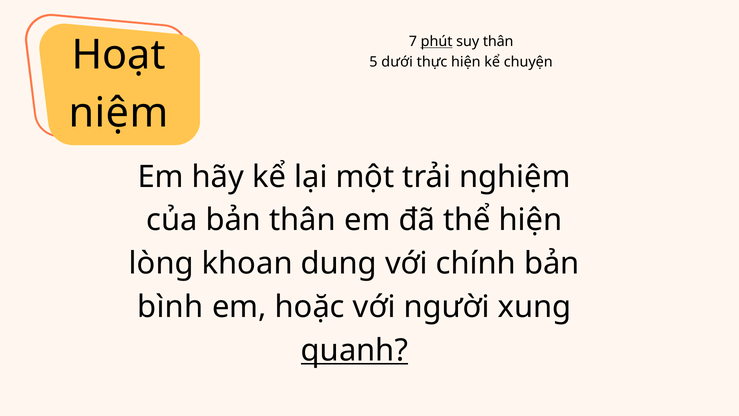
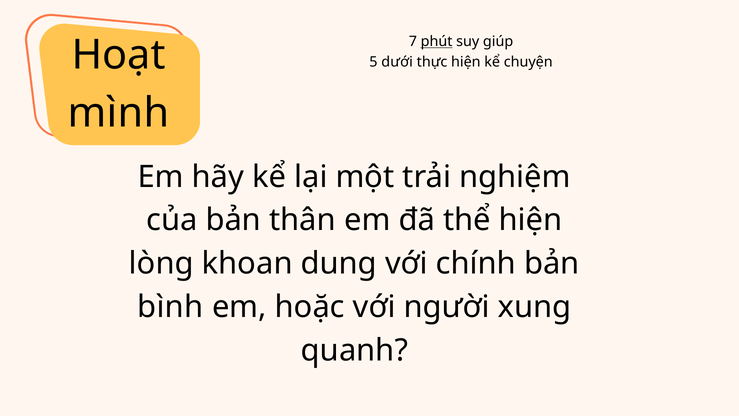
suy thân: thân -> giúp
niệm: niệm -> mình
quanh underline: present -> none
